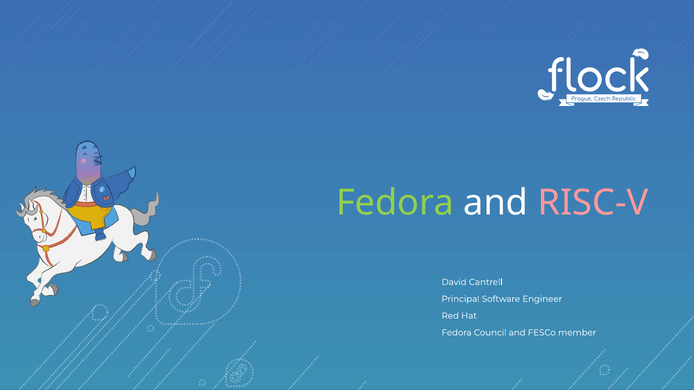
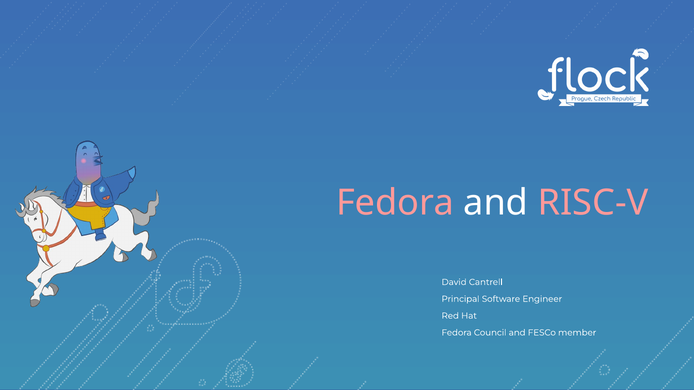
Fedora at (395, 203) colour: light green -> pink
